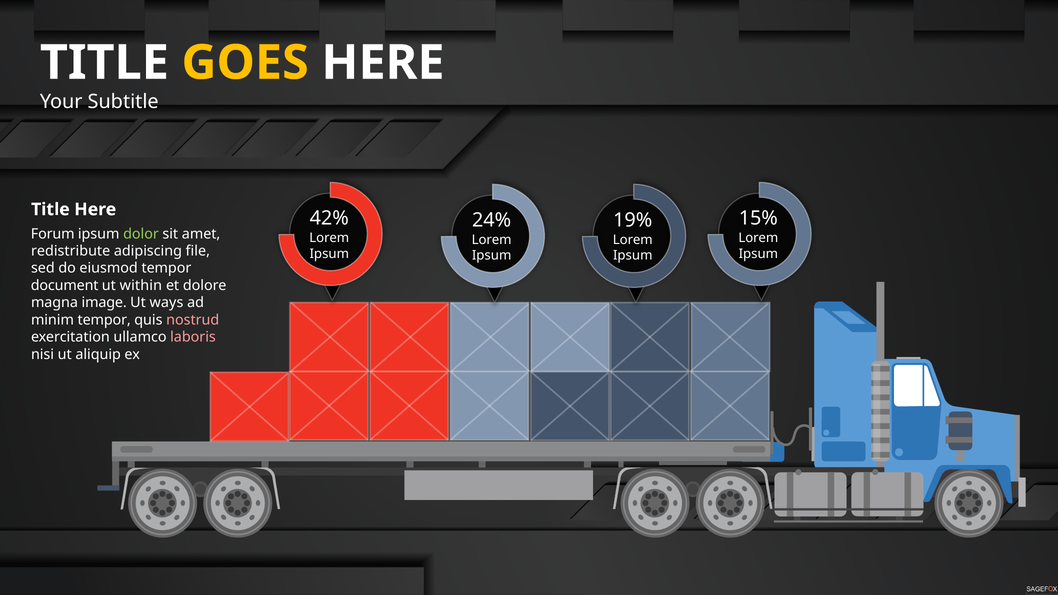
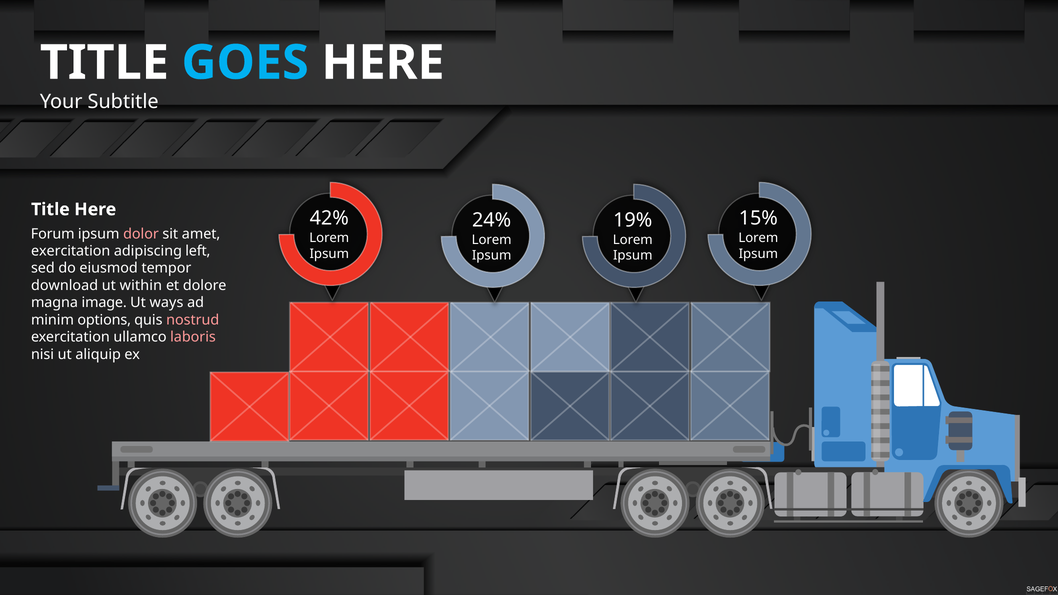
GOES colour: yellow -> light blue
dolor colour: light green -> pink
redistribute at (71, 251): redistribute -> exercitation
file: file -> left
document: document -> download
minim tempor: tempor -> options
